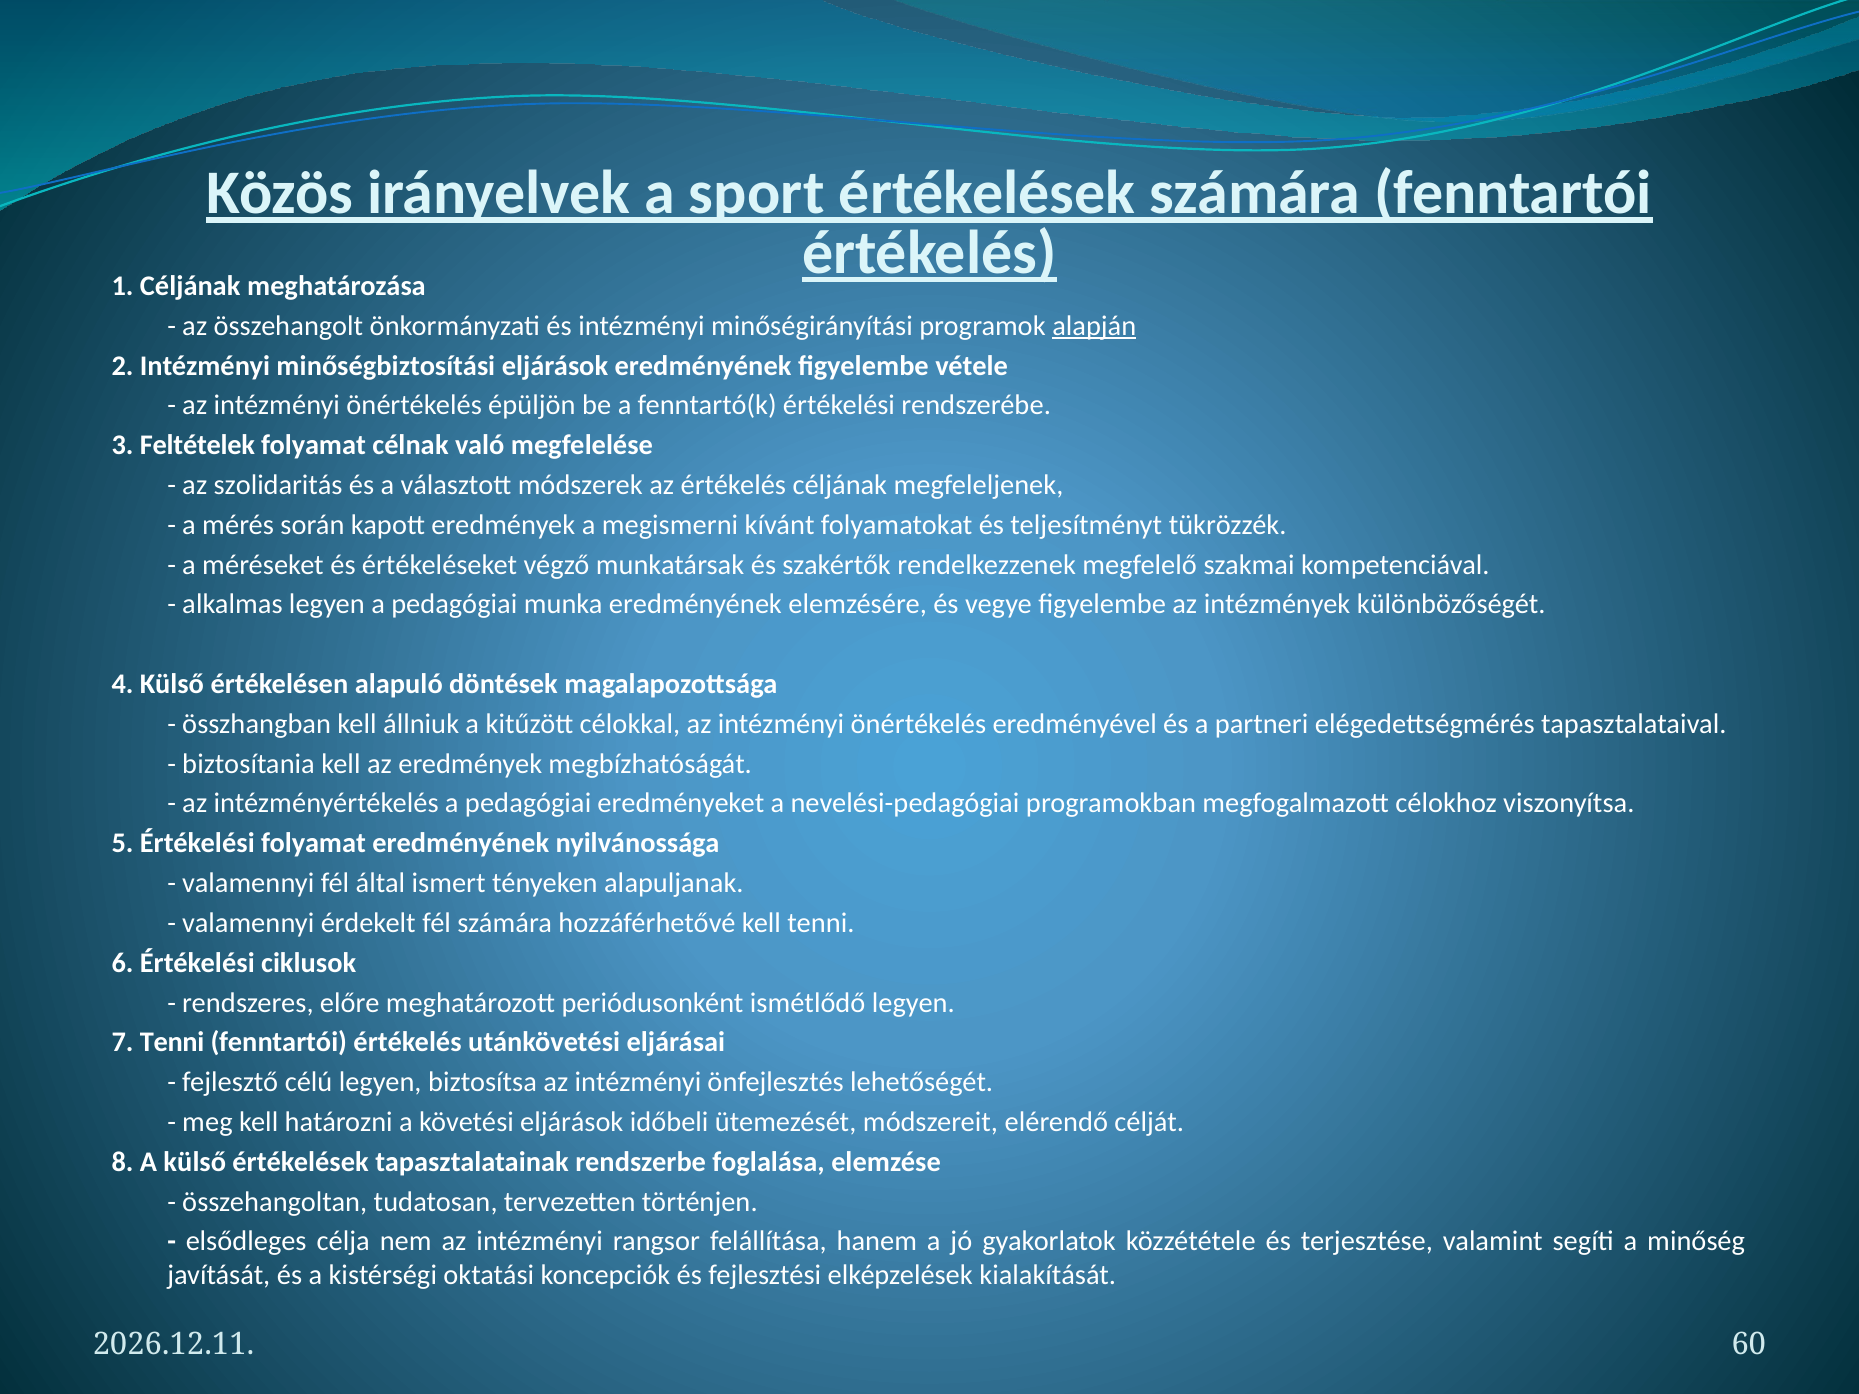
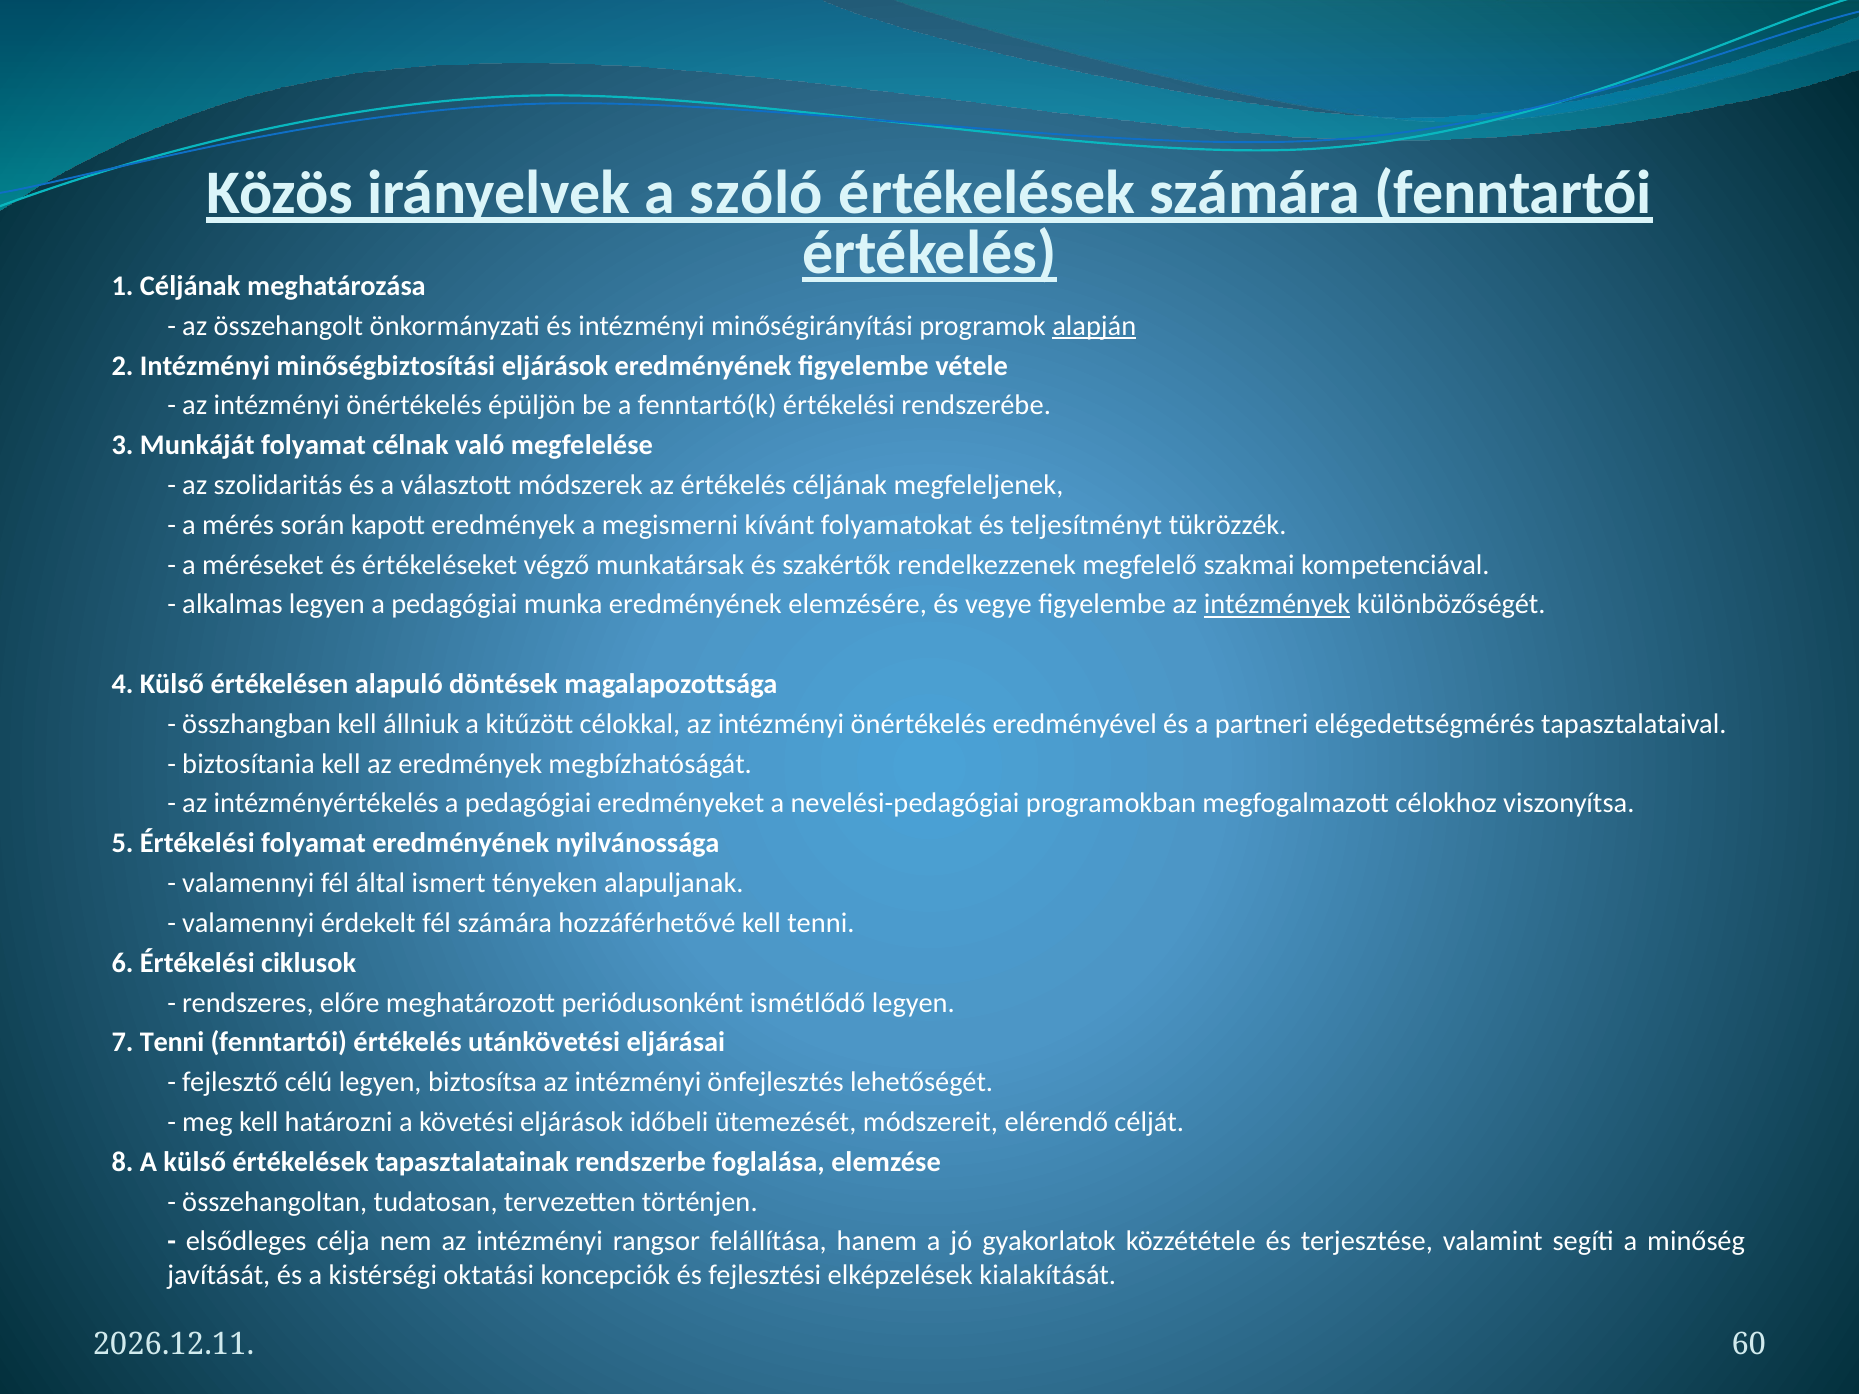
sport: sport -> szóló
Feltételek: Feltételek -> Munkáját
intézmények underline: none -> present
